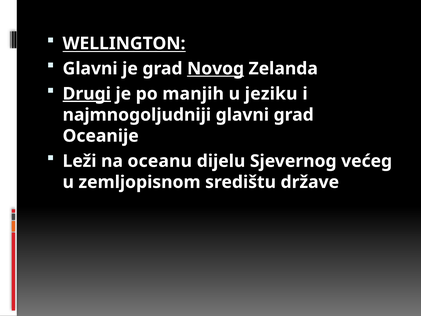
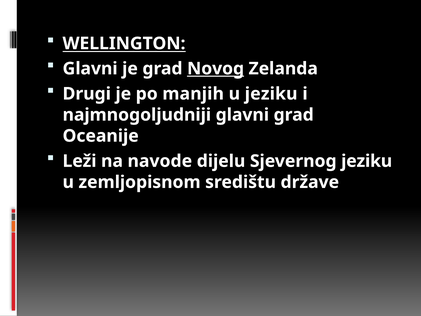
Drugi underline: present -> none
oceanu: oceanu -> navode
Sjevernog većeg: većeg -> jeziku
